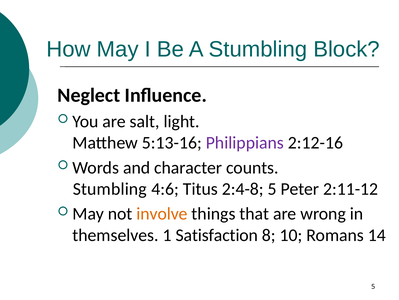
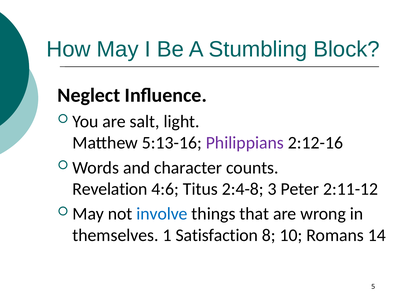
Stumbling at (110, 189): Stumbling -> Revelation
2:4-8 5: 5 -> 3
involve colour: orange -> blue
